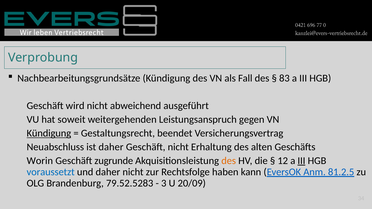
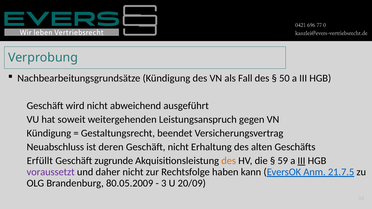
83: 83 -> 50
Kündigung at (49, 133) underline: present -> none
ist daher: daher -> deren
Worin: Worin -> Erfüllt
12: 12 -> 59
voraussetzt colour: blue -> purple
81.2.5: 81.2.5 -> 21.7.5
79.52.5283: 79.52.5283 -> 80.05.2009
